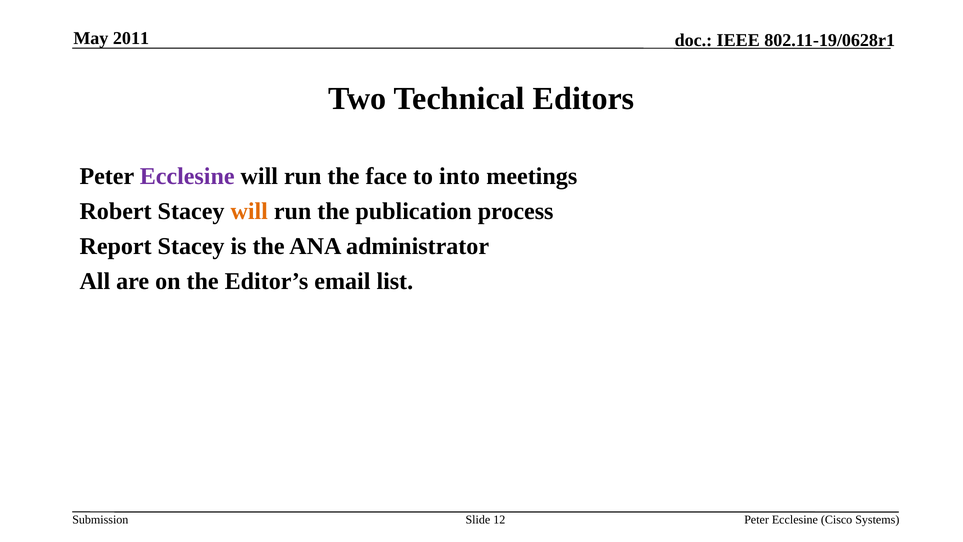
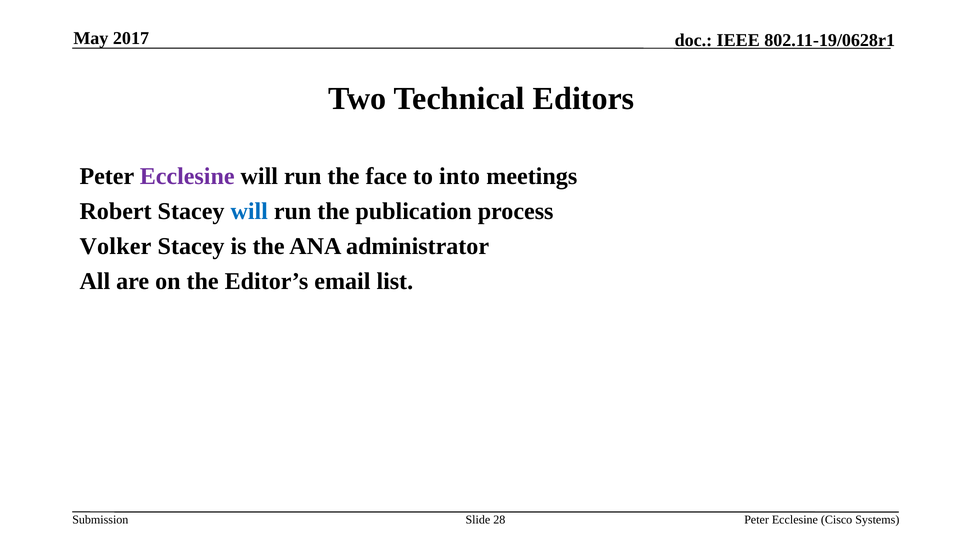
2011: 2011 -> 2017
will at (249, 211) colour: orange -> blue
Report: Report -> Volker
12: 12 -> 28
